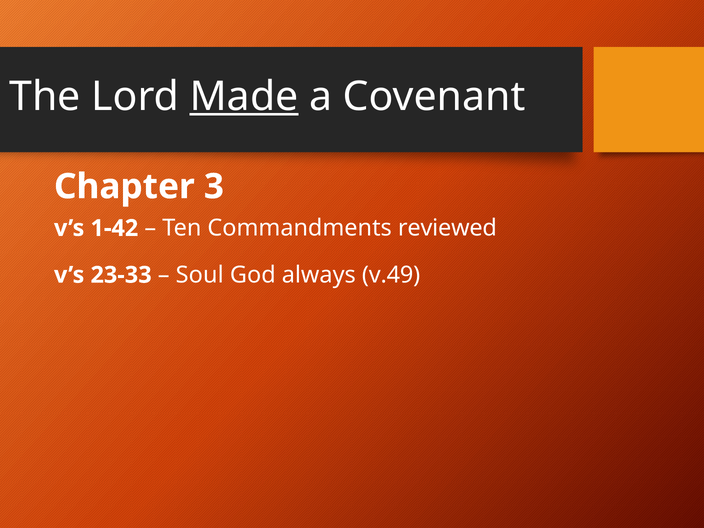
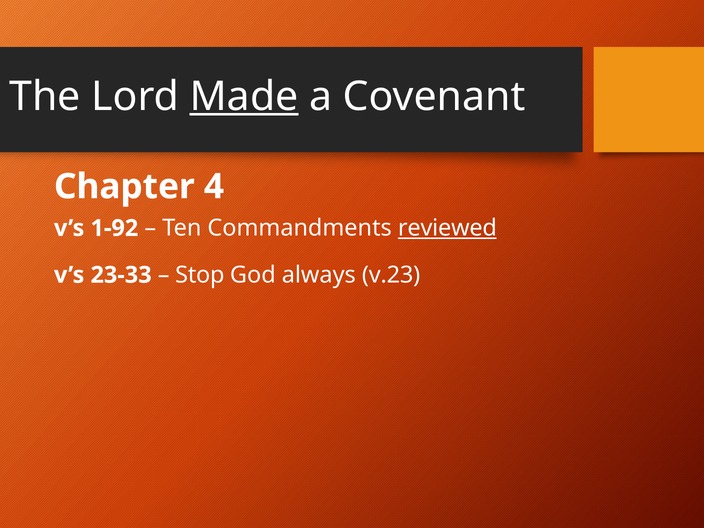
3: 3 -> 4
1-42: 1-42 -> 1-92
reviewed underline: none -> present
Soul: Soul -> Stop
v.49: v.49 -> v.23
